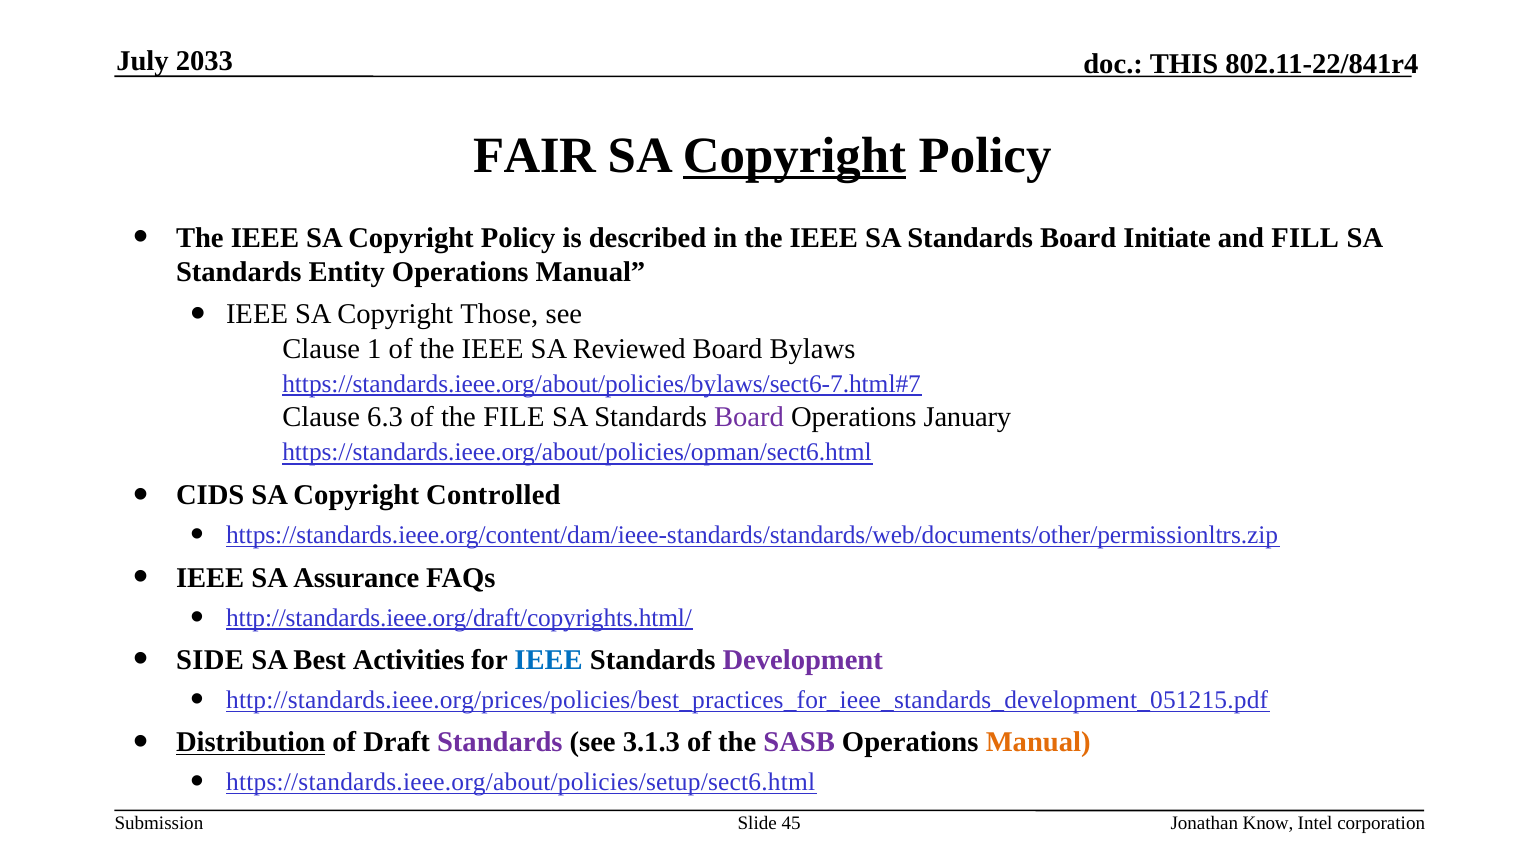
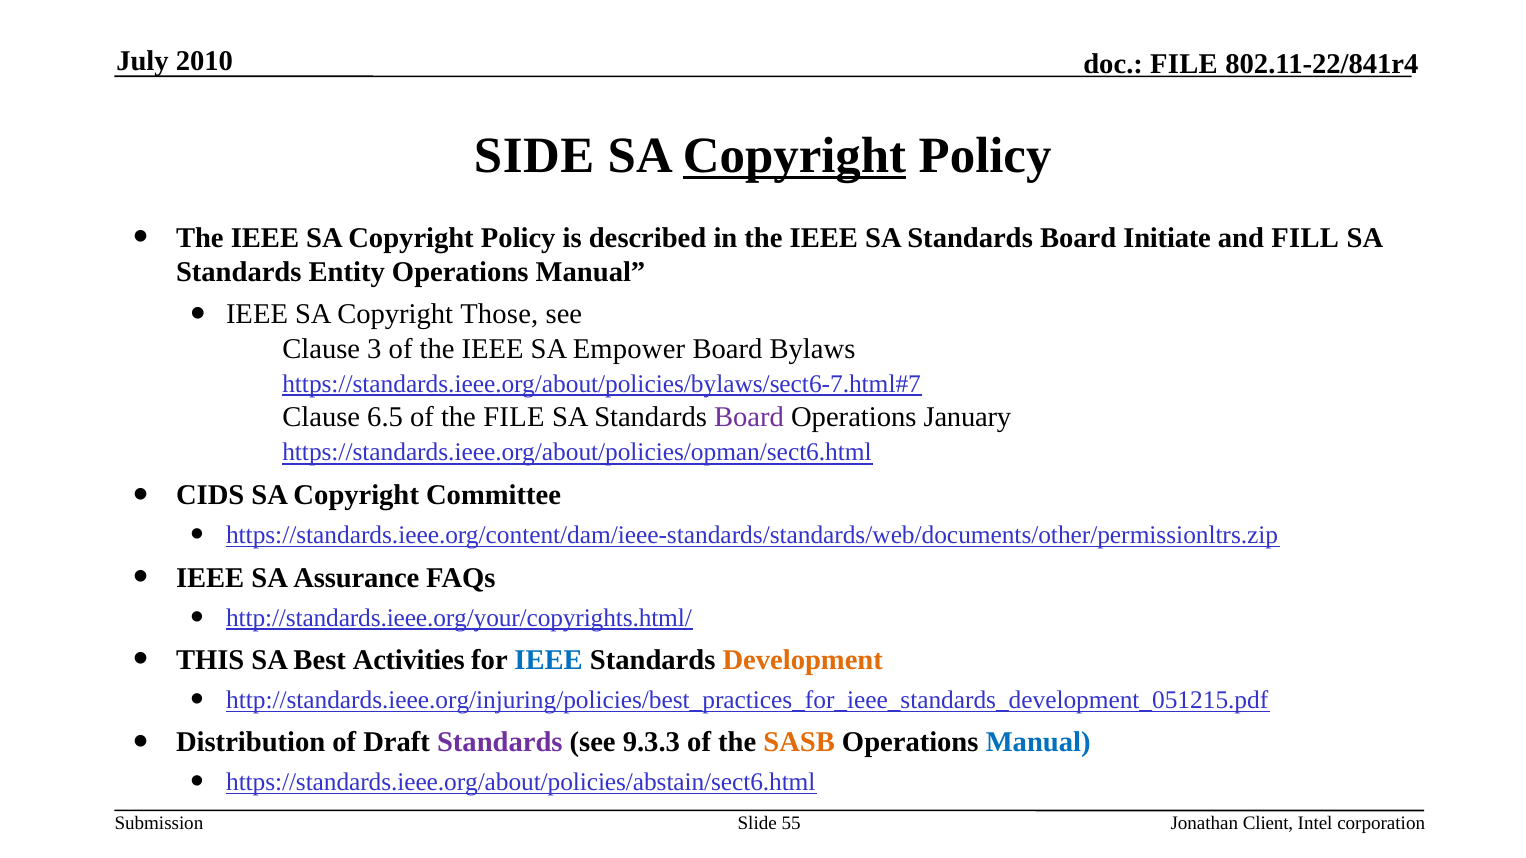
2033: 2033 -> 2010
THIS at (1184, 64): THIS -> FILE
FAIR: FAIR -> SIDE
1: 1 -> 3
Reviewed: Reviewed -> Empower
6.3: 6.3 -> 6.5
Controlled: Controlled -> Committee
http://standards.ieee.org/draft/copyrights.html/: http://standards.ieee.org/draft/copyrights.html/ -> http://standards.ieee.org/your/copyrights.html/
SIDE: SIDE -> THIS
Development colour: purple -> orange
http://standards.ieee.org/prices/policies/best_practices_for_ieee_standards_development_051215.pdf: http://standards.ieee.org/prices/policies/best_practices_for_ieee_standards_development_051215.pdf -> http://standards.ieee.org/injuring/policies/best_practices_for_ieee_standards_development_051215.pdf
Distribution underline: present -> none
3.1.3: 3.1.3 -> 9.3.3
SASB colour: purple -> orange
Manual at (1038, 743) colour: orange -> blue
https://standards.ieee.org/about/policies/setup/sect6.html: https://standards.ieee.org/about/policies/setup/sect6.html -> https://standards.ieee.org/about/policies/abstain/sect6.html
45: 45 -> 55
Know: Know -> Client
